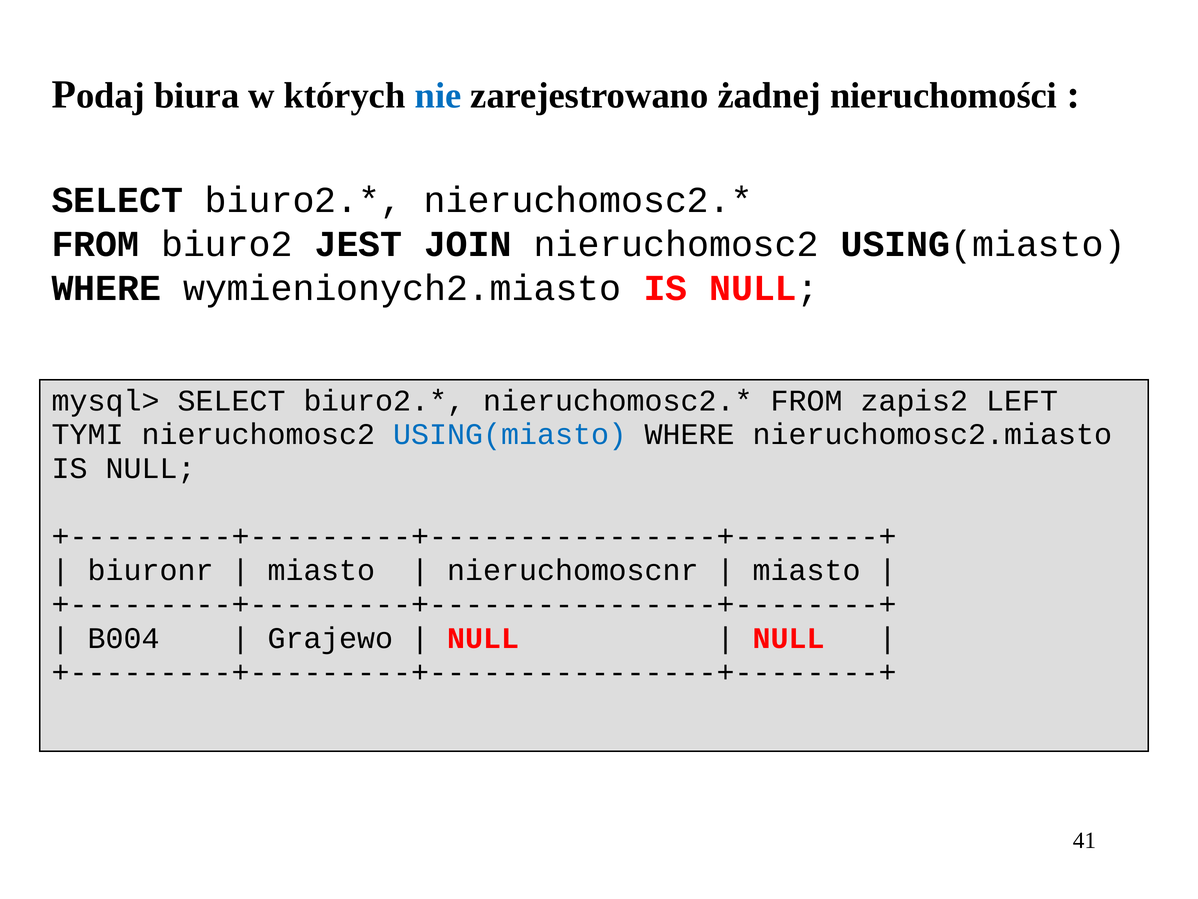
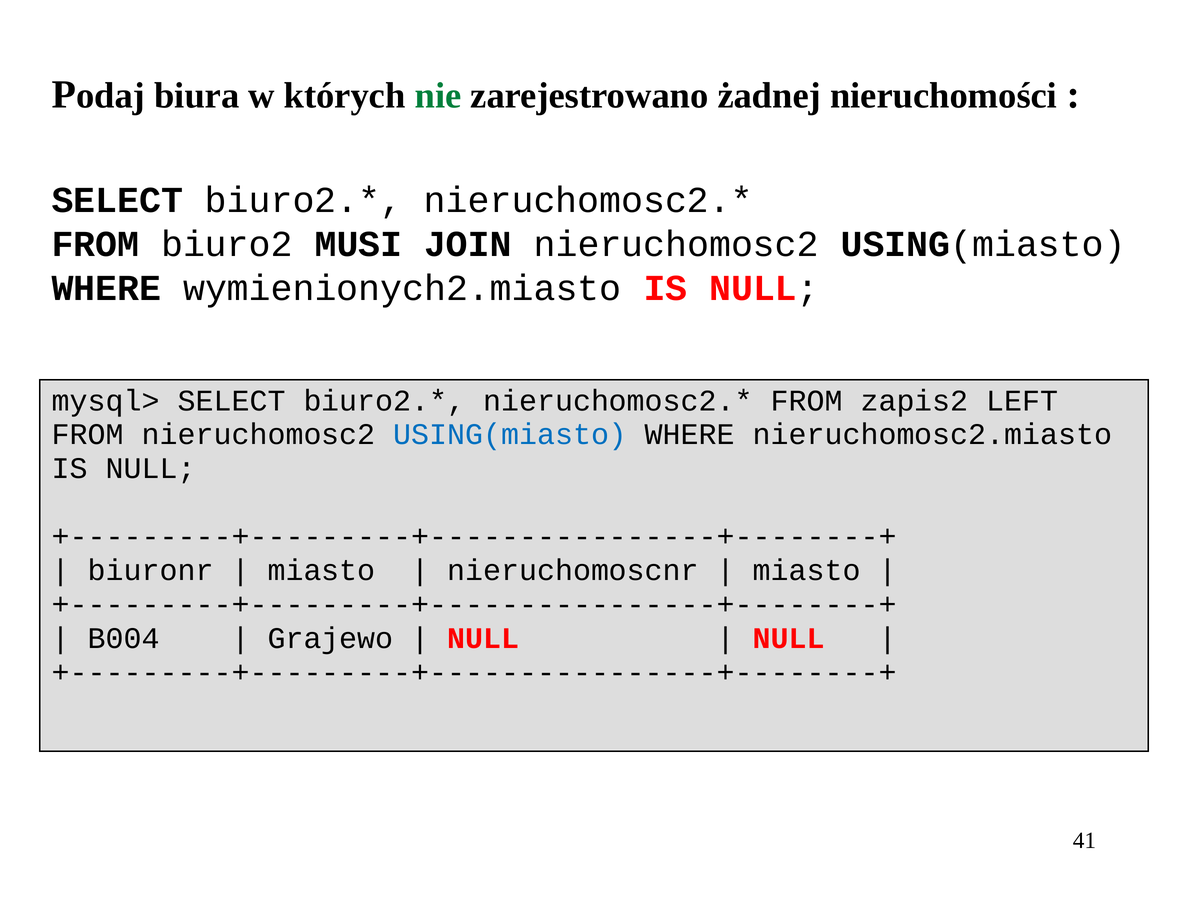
nie colour: blue -> green
JEST: JEST -> MUSI
TYMI at (88, 434): TYMI -> FROM
